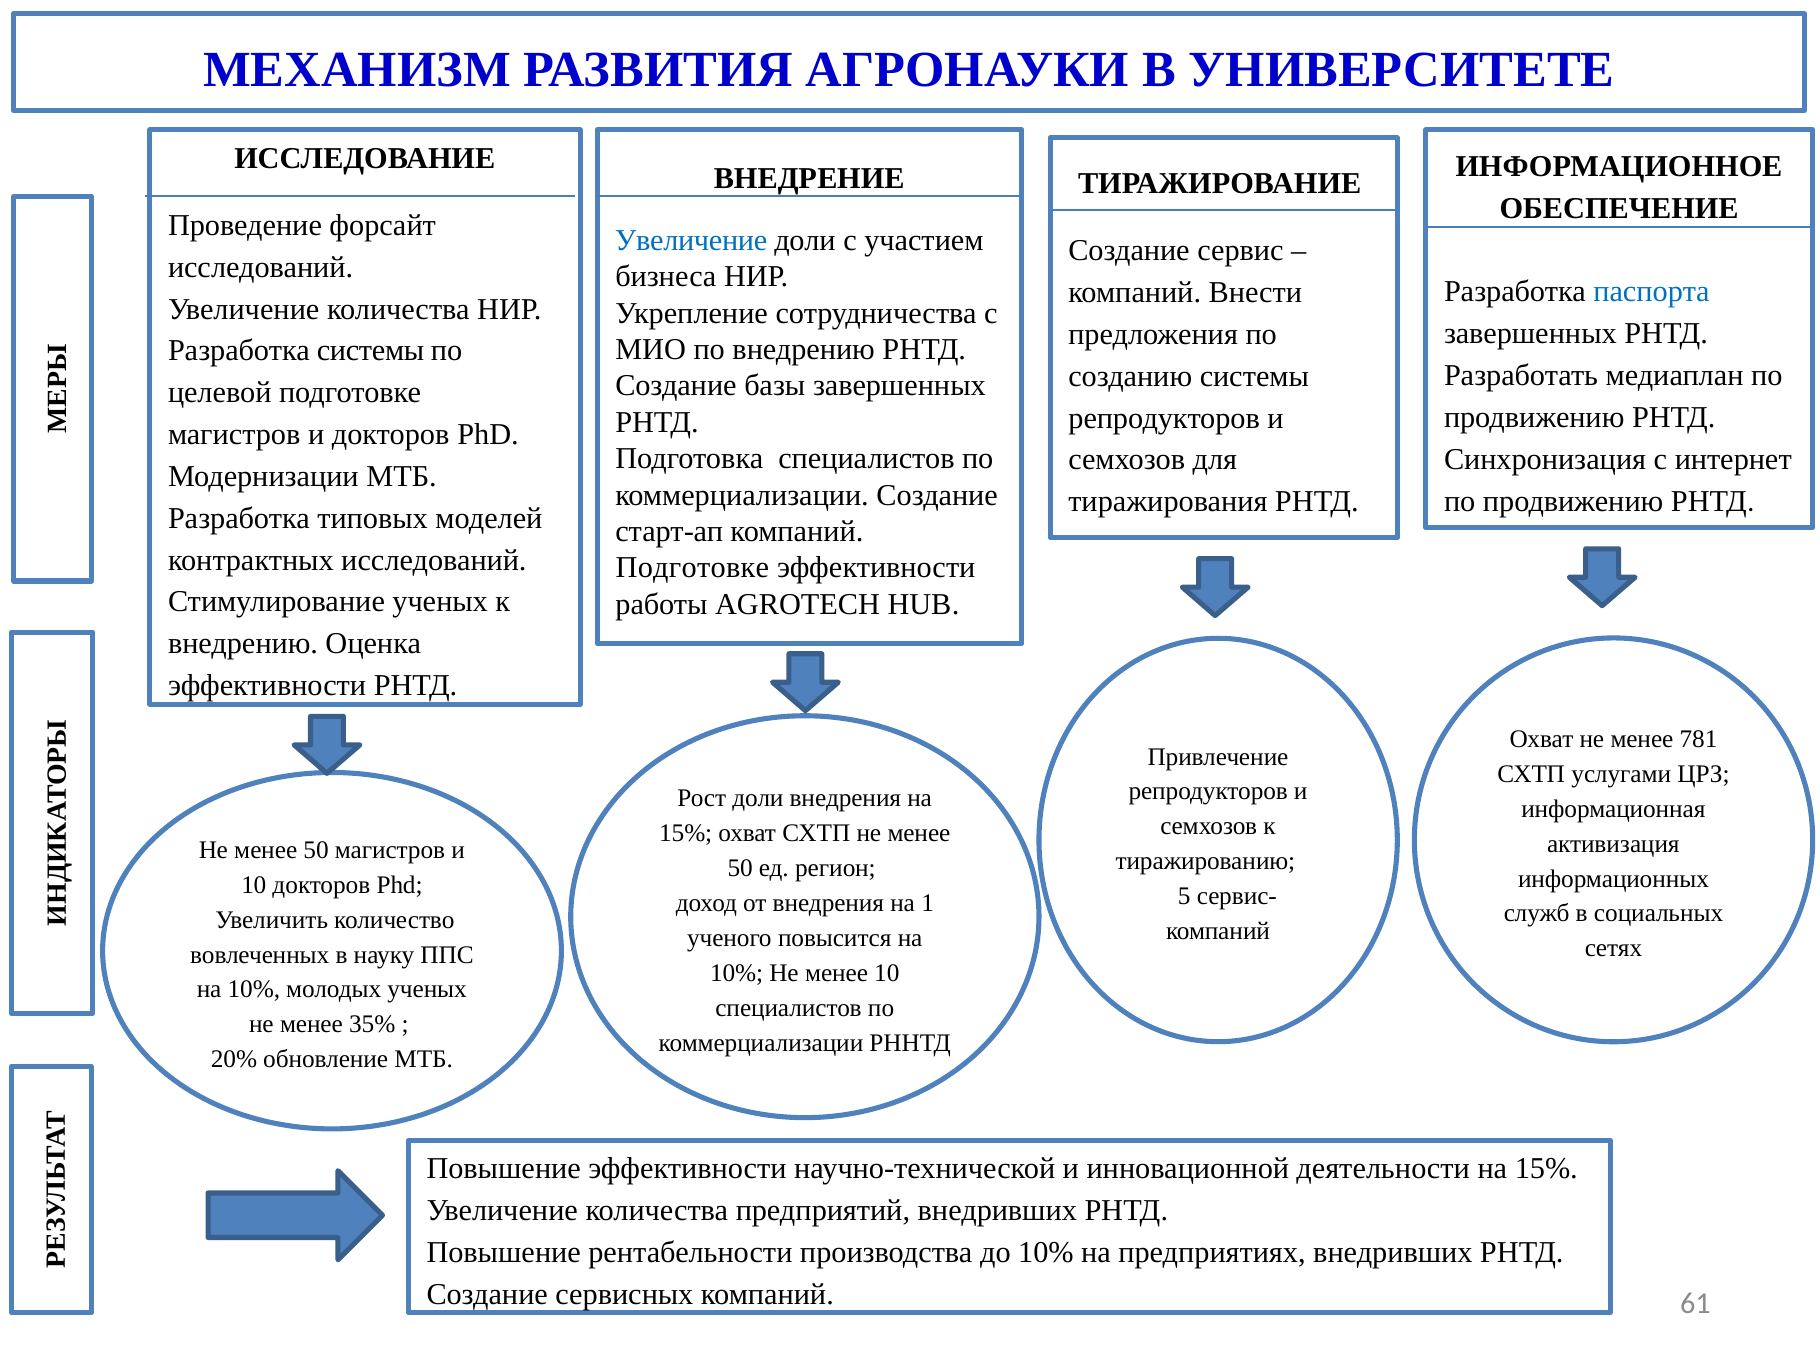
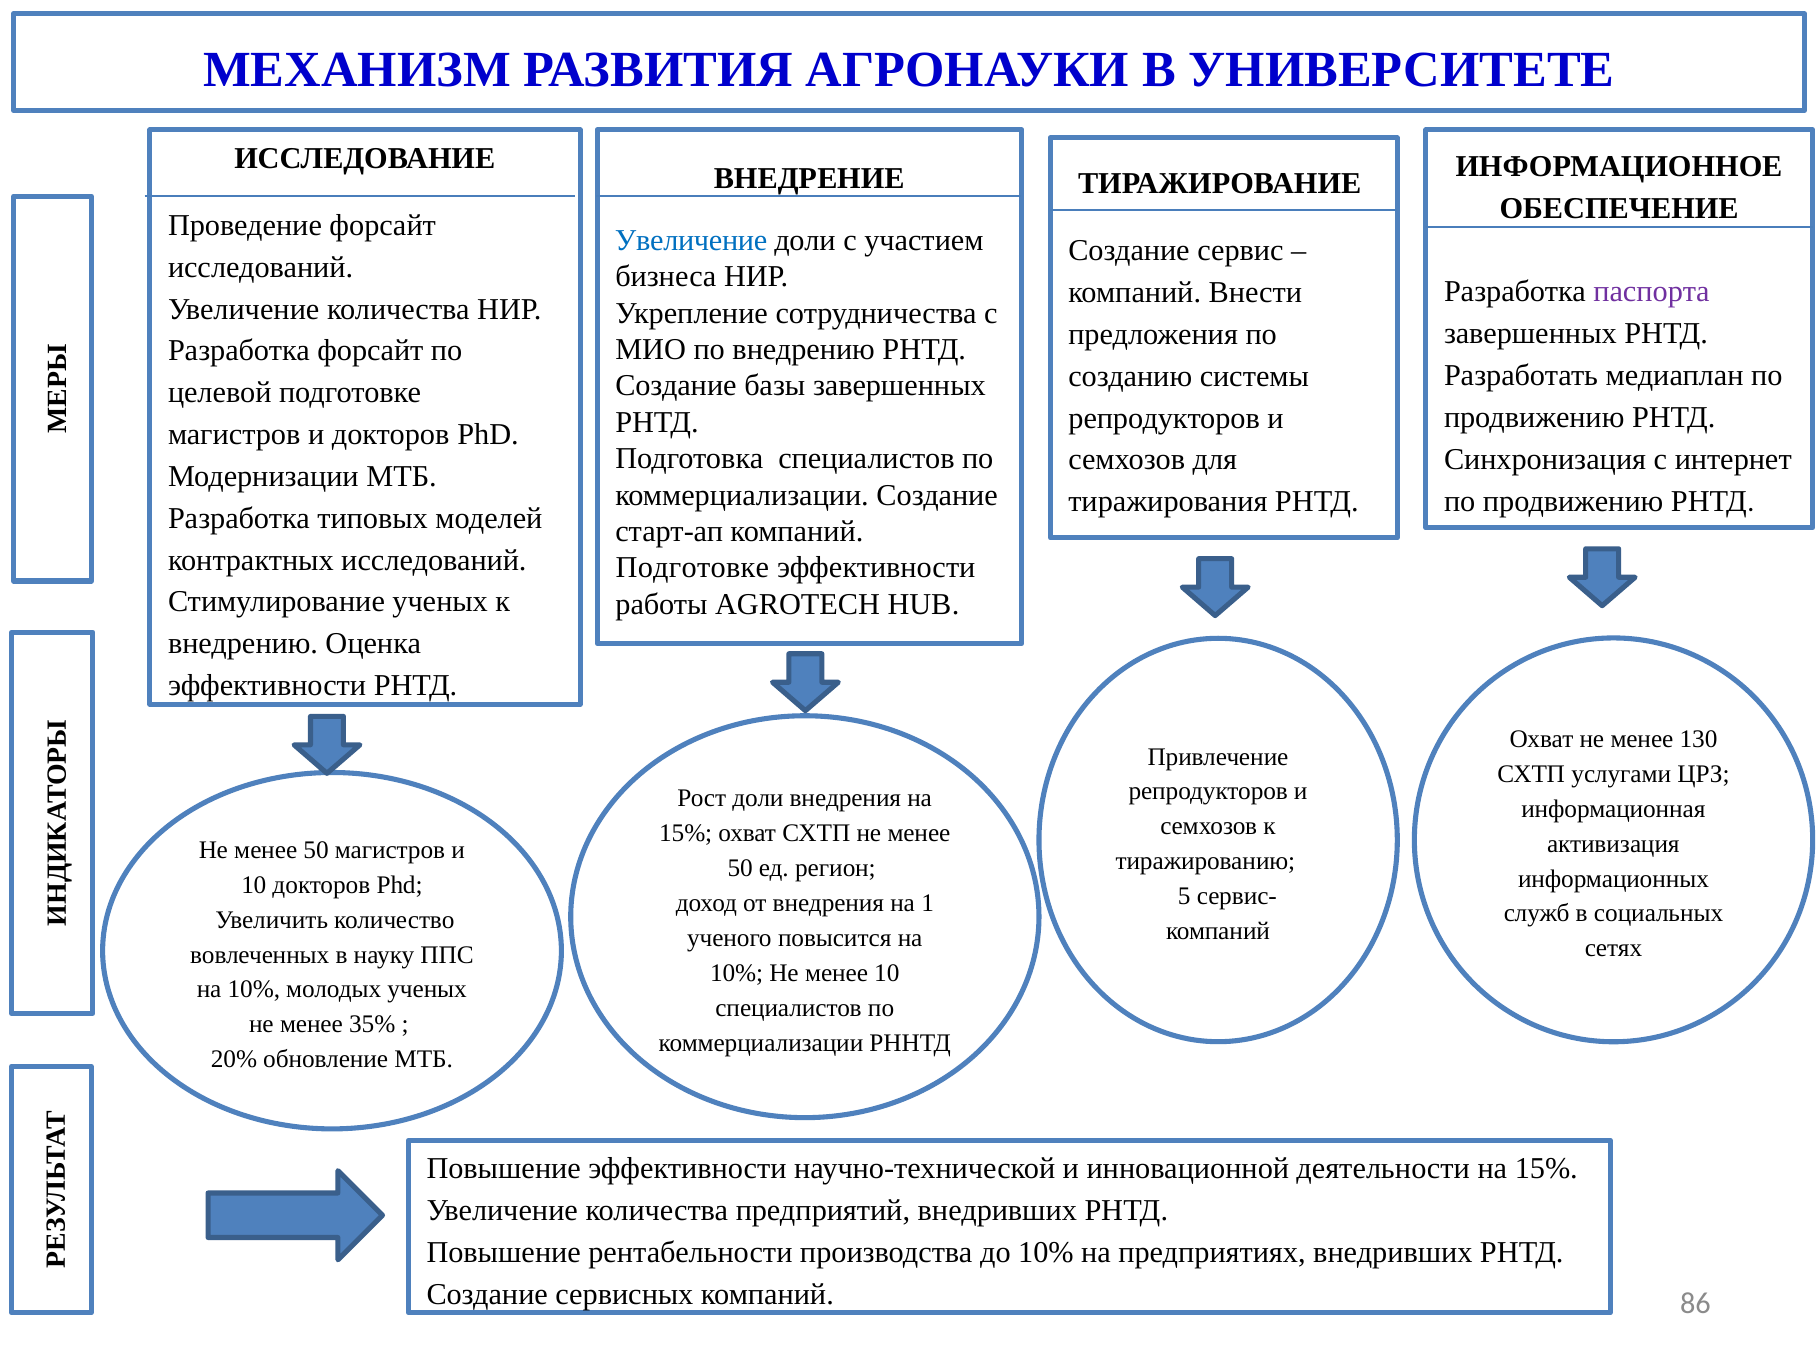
паспорта colour: blue -> purple
Разработка системы: системы -> форсайт
781: 781 -> 130
61: 61 -> 86
